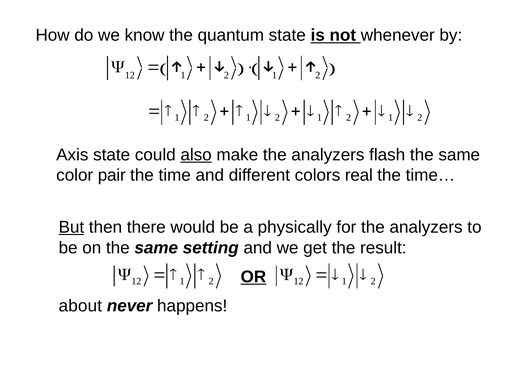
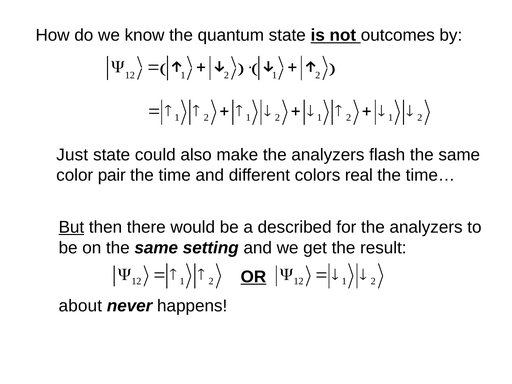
whenever: whenever -> outcomes
Axis: Axis -> Just
also underline: present -> none
physically: physically -> described
